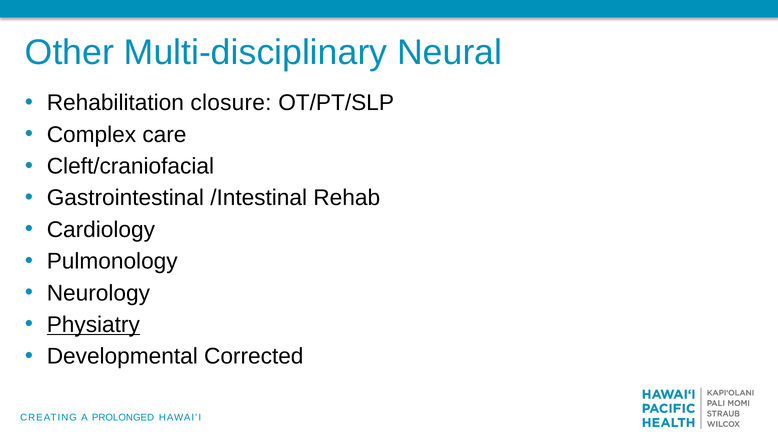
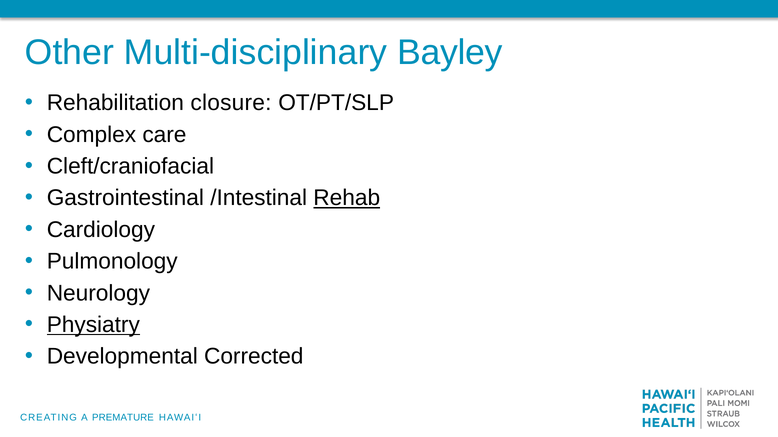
Neural: Neural -> Bayley
Rehab underline: none -> present
PROLONGED: PROLONGED -> PREMATURE
